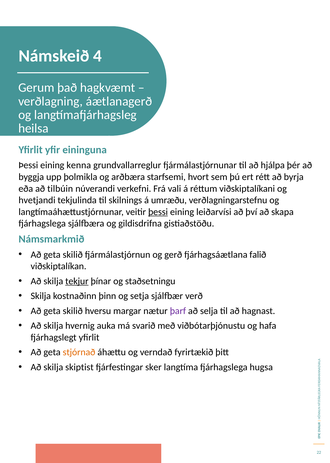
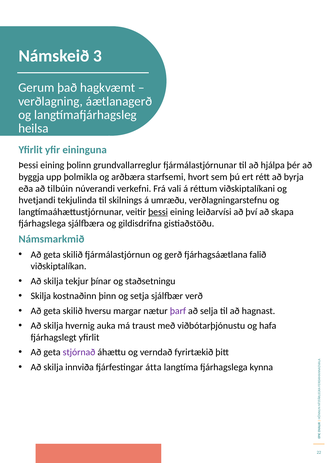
4: 4 -> 3
kenna: kenna -> þolinn
tekjur underline: present -> none
svarið: svarið -> traust
stjórnað colour: orange -> purple
skiptist: skiptist -> innviða
sker: sker -> átta
hugsa: hugsa -> kynna
